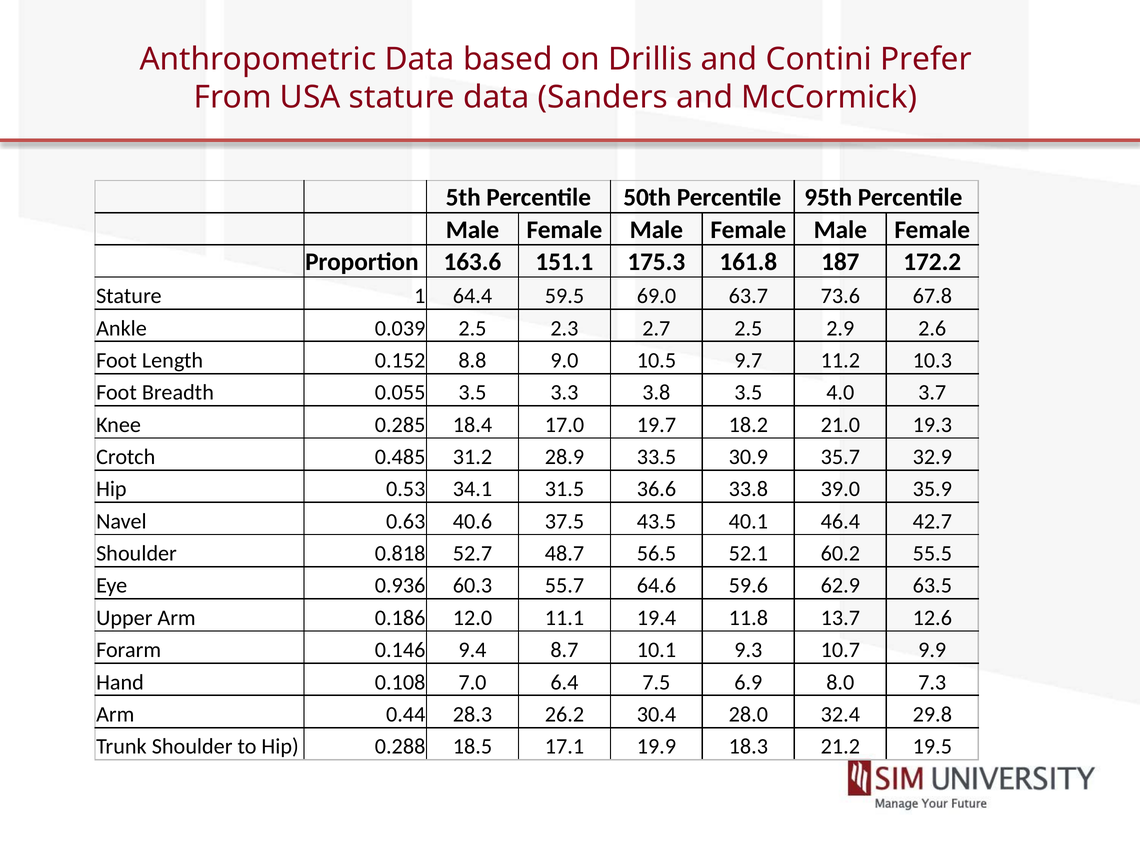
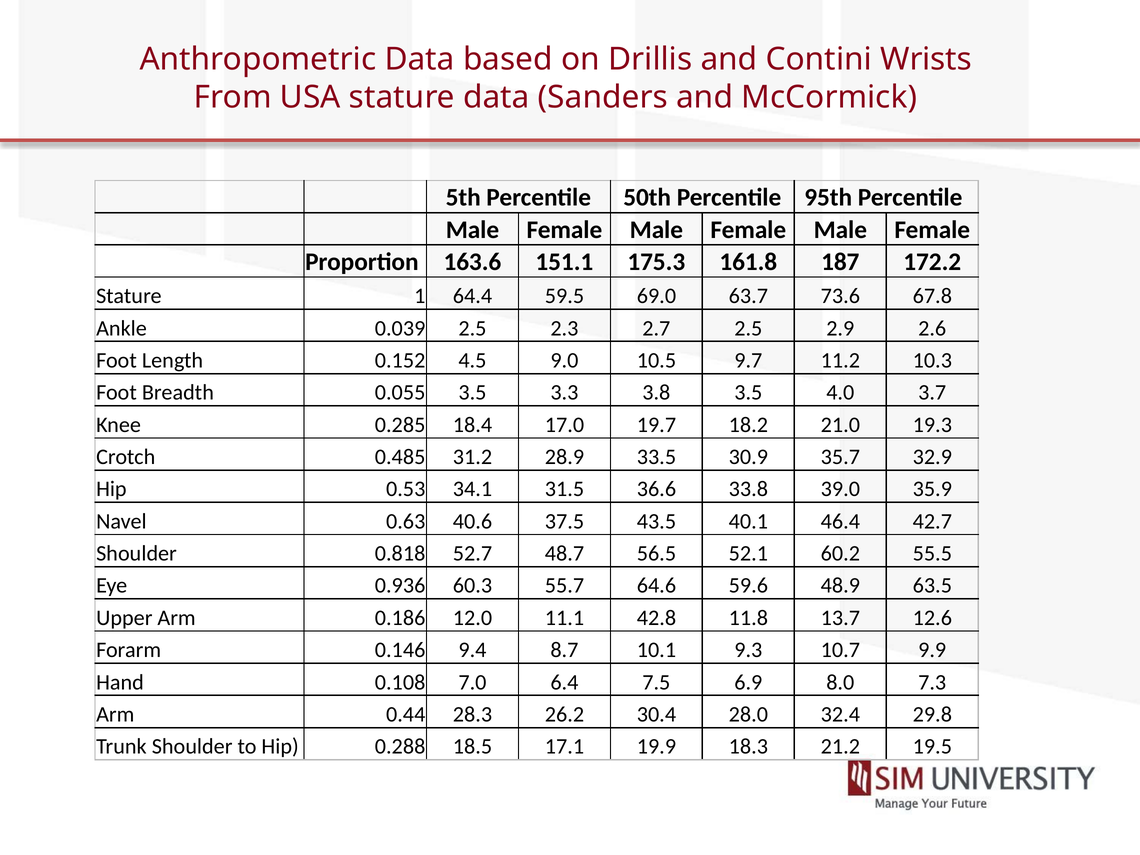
Prefer: Prefer -> Wrists
8.8: 8.8 -> 4.5
62.9: 62.9 -> 48.9
19.4: 19.4 -> 42.8
